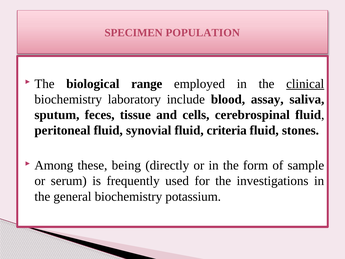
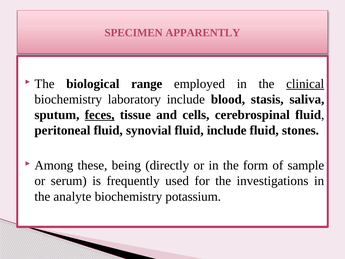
POPULATION: POPULATION -> APPARENTLY
assay: assay -> stasis
feces underline: none -> present
fluid criteria: criteria -> include
general: general -> analyte
